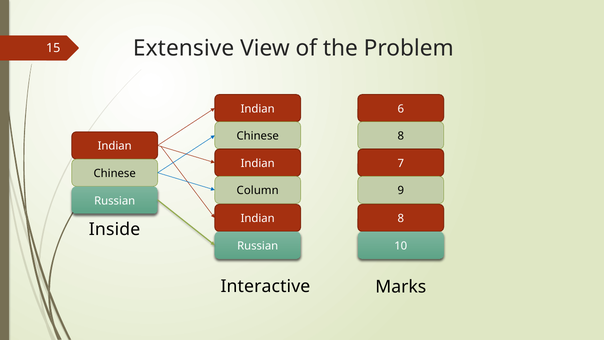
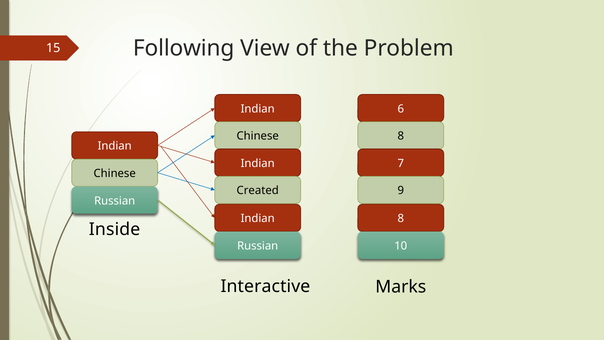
Extensive: Extensive -> Following
Column: Column -> Created
